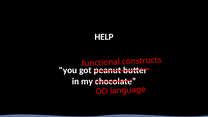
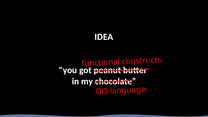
HELP: HELP -> IDEA
